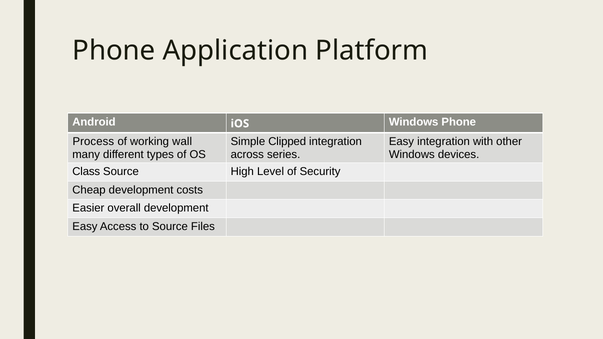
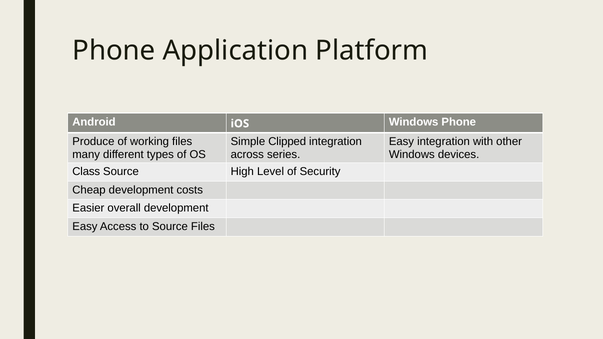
Process: Process -> Produce
working wall: wall -> files
